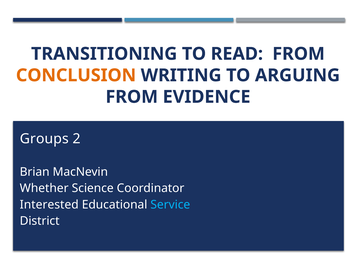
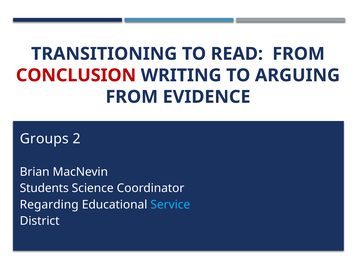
CONCLUSION colour: orange -> red
Whether: Whether -> Students
Interested: Interested -> Regarding
